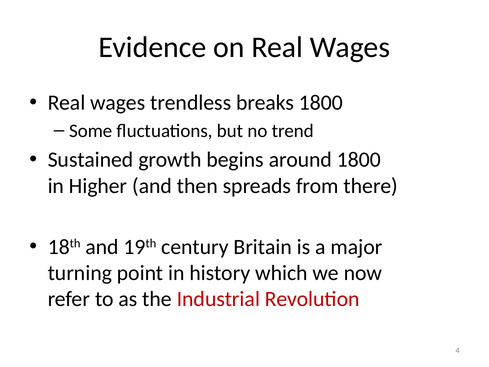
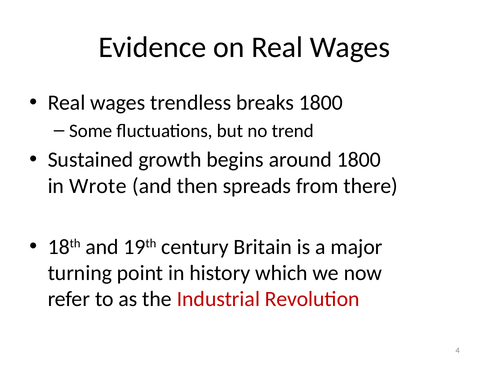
Higher: Higher -> Wrote
